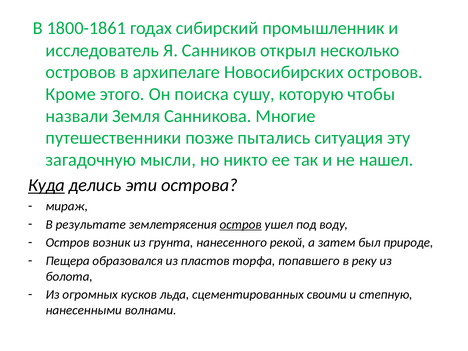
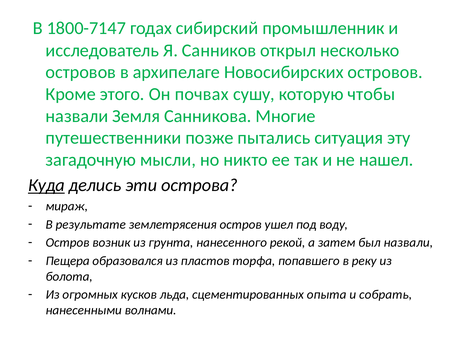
1800-1861: 1800-1861 -> 1800-7147
поиска: поиска -> почвах
остров at (241, 224) underline: present -> none
был природе: природе -> назвали
своими: своими -> опыта
степную: степную -> собрать
